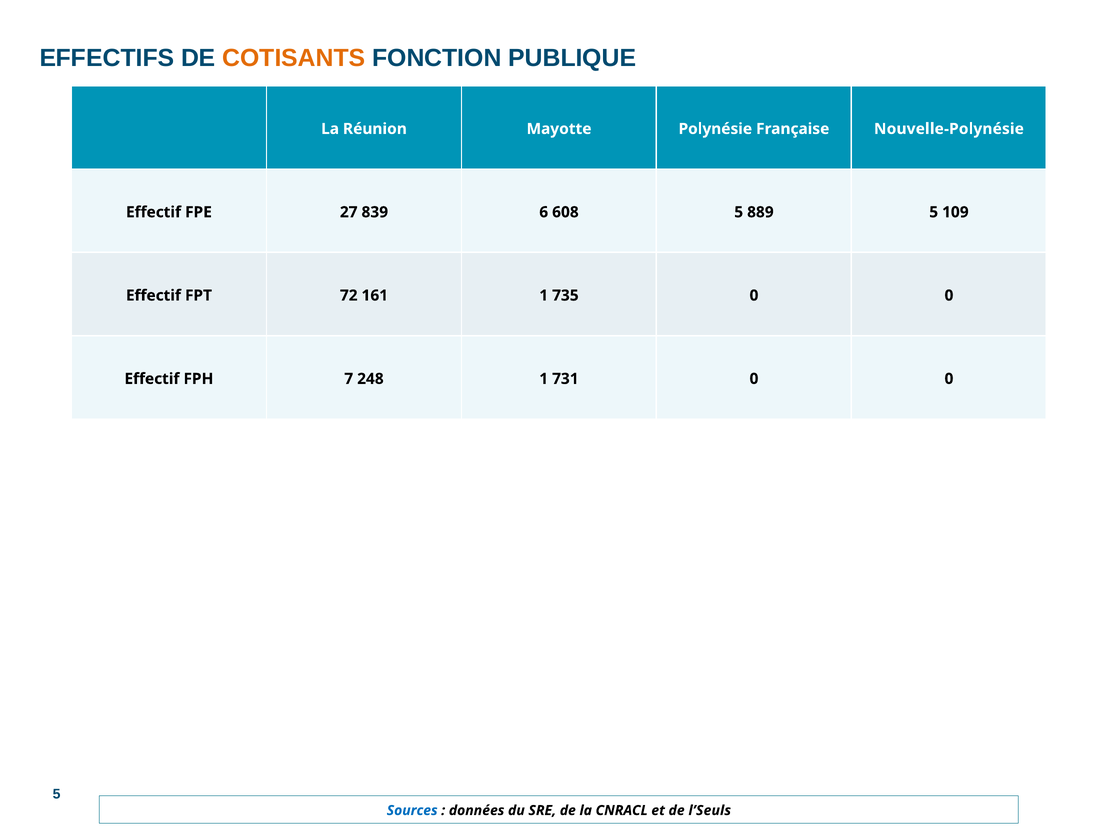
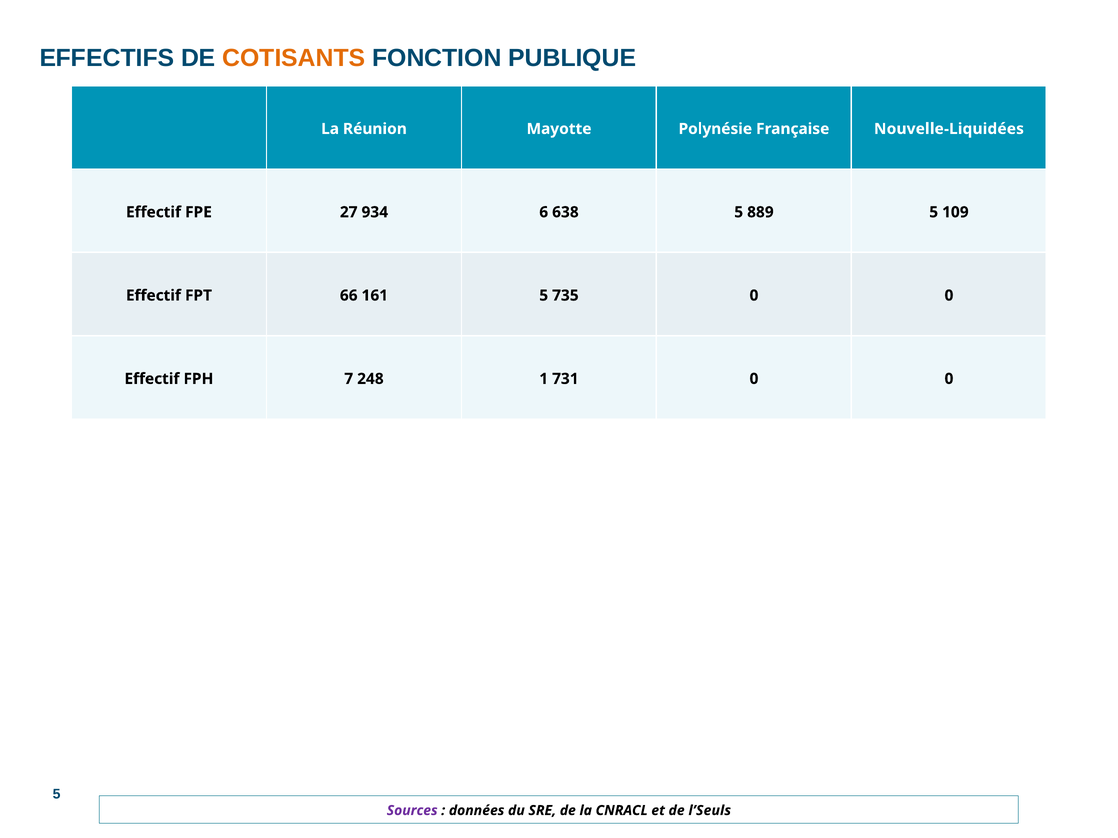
Nouvelle-Polynésie: Nouvelle-Polynésie -> Nouvelle-Liquidées
839: 839 -> 934
608: 608 -> 638
72: 72 -> 66
161 1: 1 -> 5
Sources colour: blue -> purple
